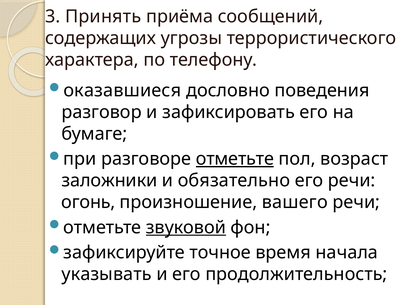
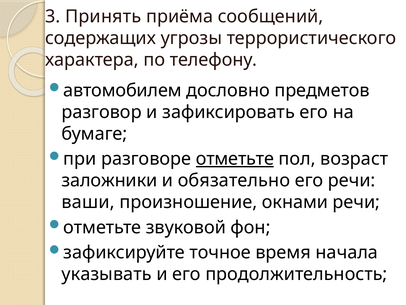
оказавшиеся: оказавшиеся -> автомобилем
поведения: поведения -> предметов
огонь: огонь -> ваши
вашего: вашего -> окнами
звуковой underline: present -> none
